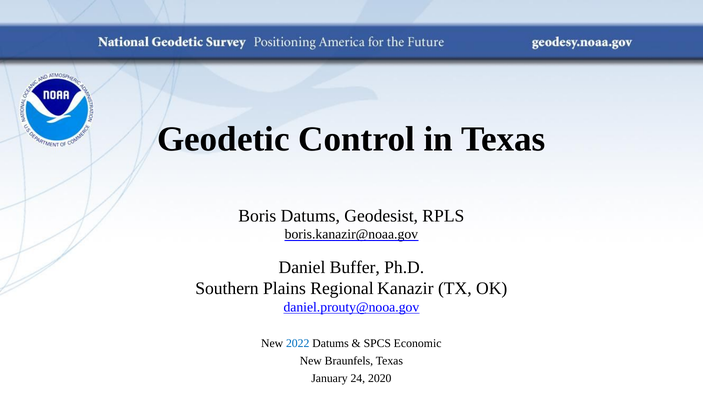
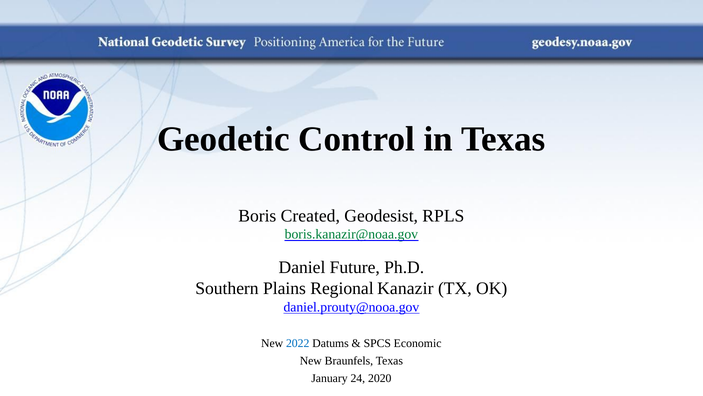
Boris Datums: Datums -> Created
boris.kanazir@noaa.gov colour: black -> green
Buffer: Buffer -> Future
